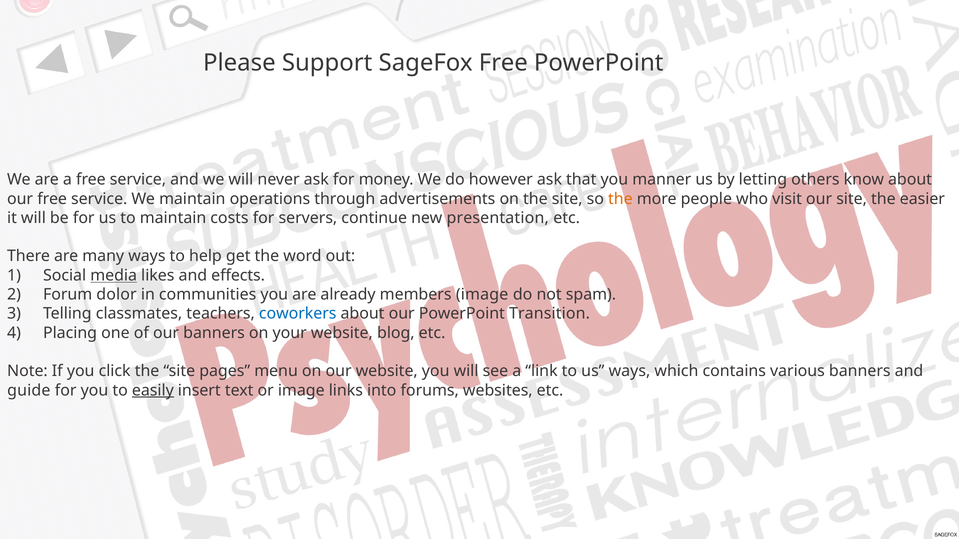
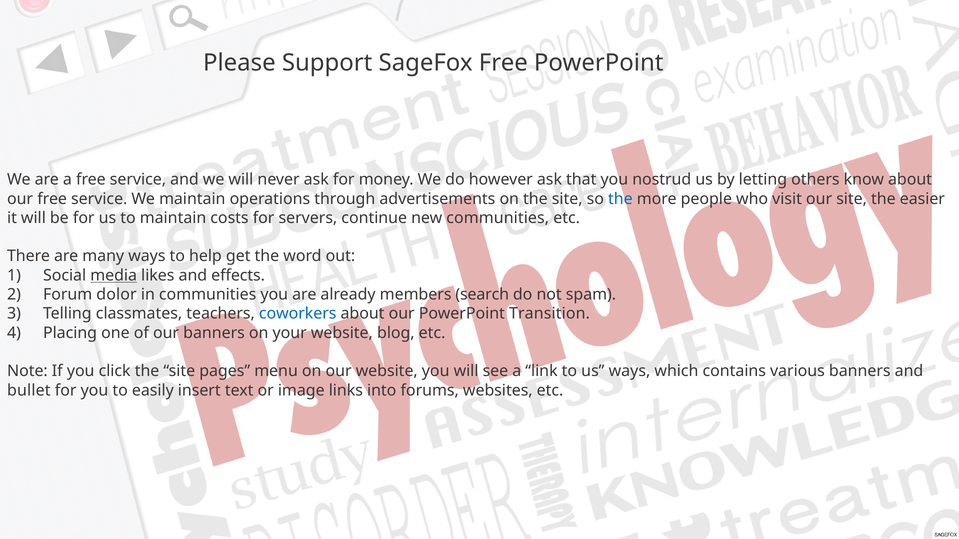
manner: manner -> nostrud
the at (620, 199) colour: orange -> blue
new presentation: presentation -> communities
members image: image -> search
guide: guide -> bullet
easily underline: present -> none
